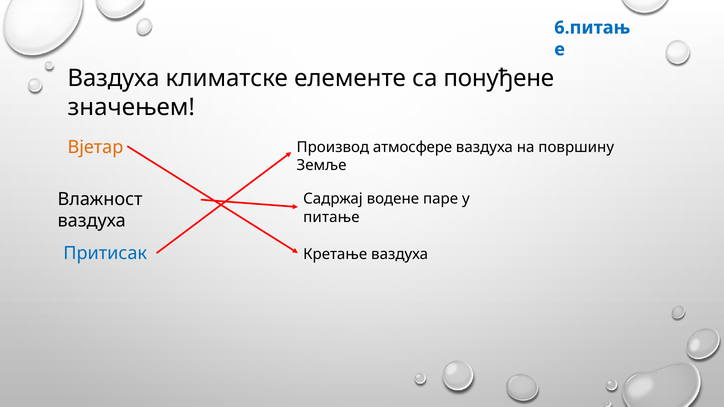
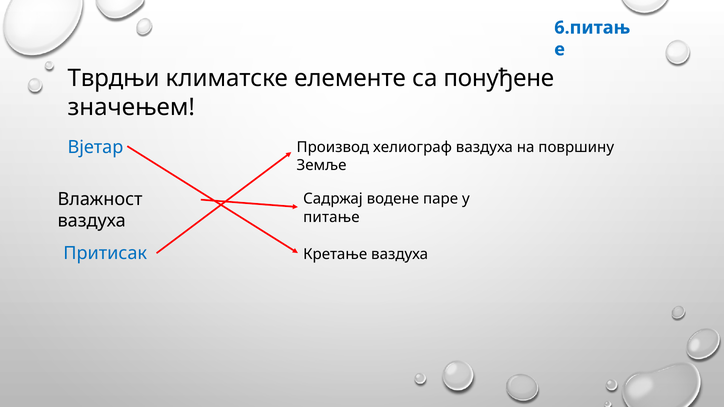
Ваздуха at (114, 78): Ваздуха -> Тврдњи
Вјетар colour: orange -> blue
атмосфере: атмосфере -> хелиограф
